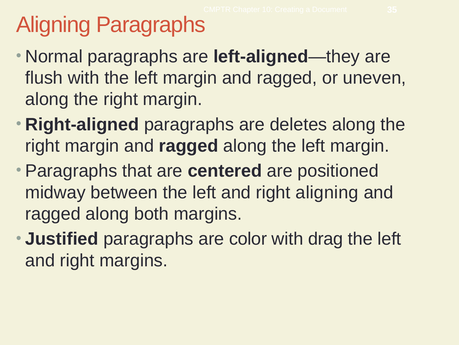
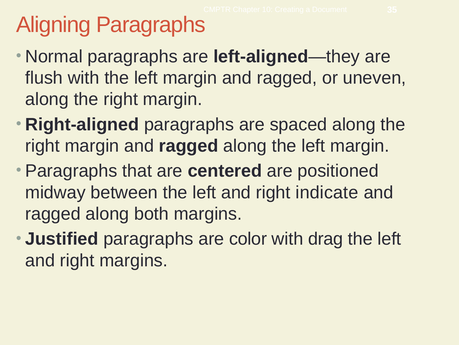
deletes: deletes -> spaced
right aligning: aligning -> indicate
